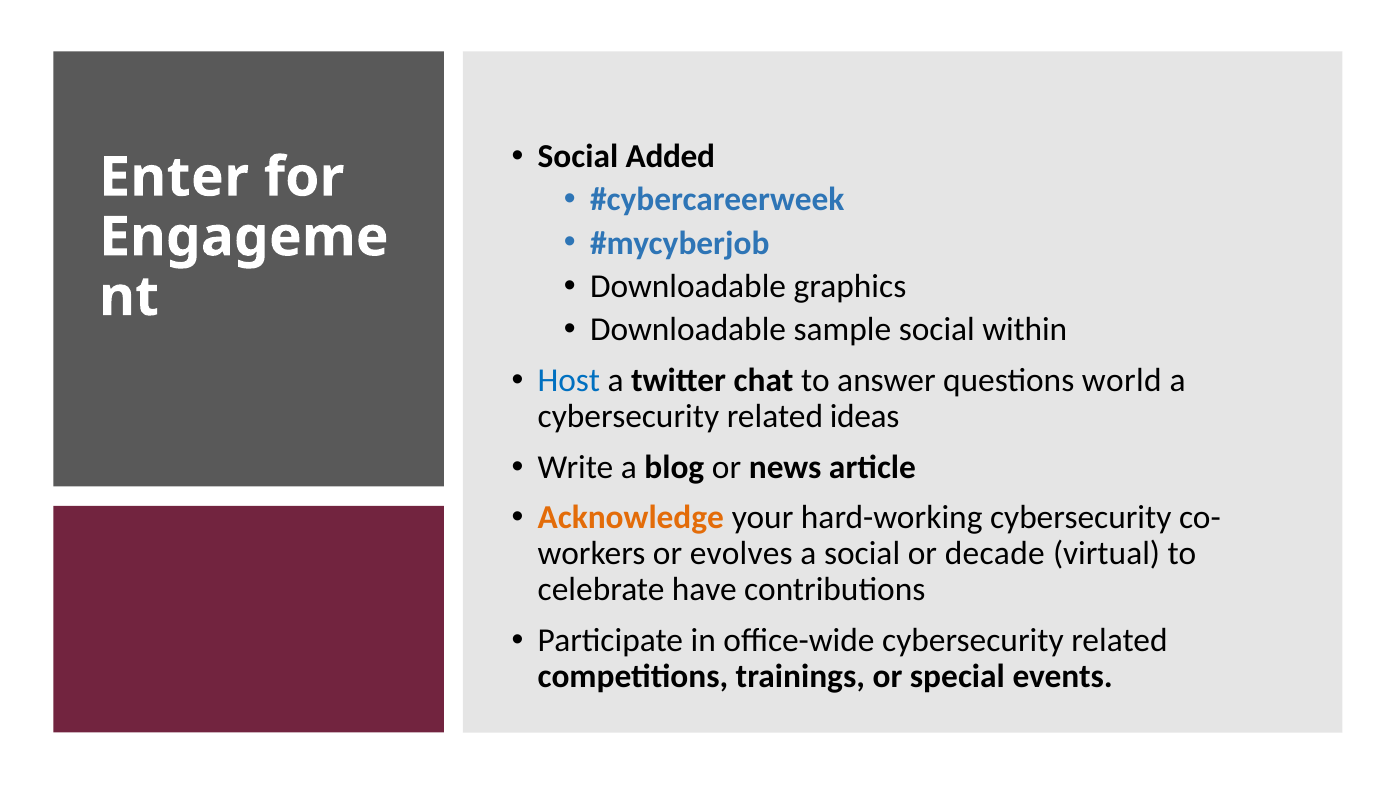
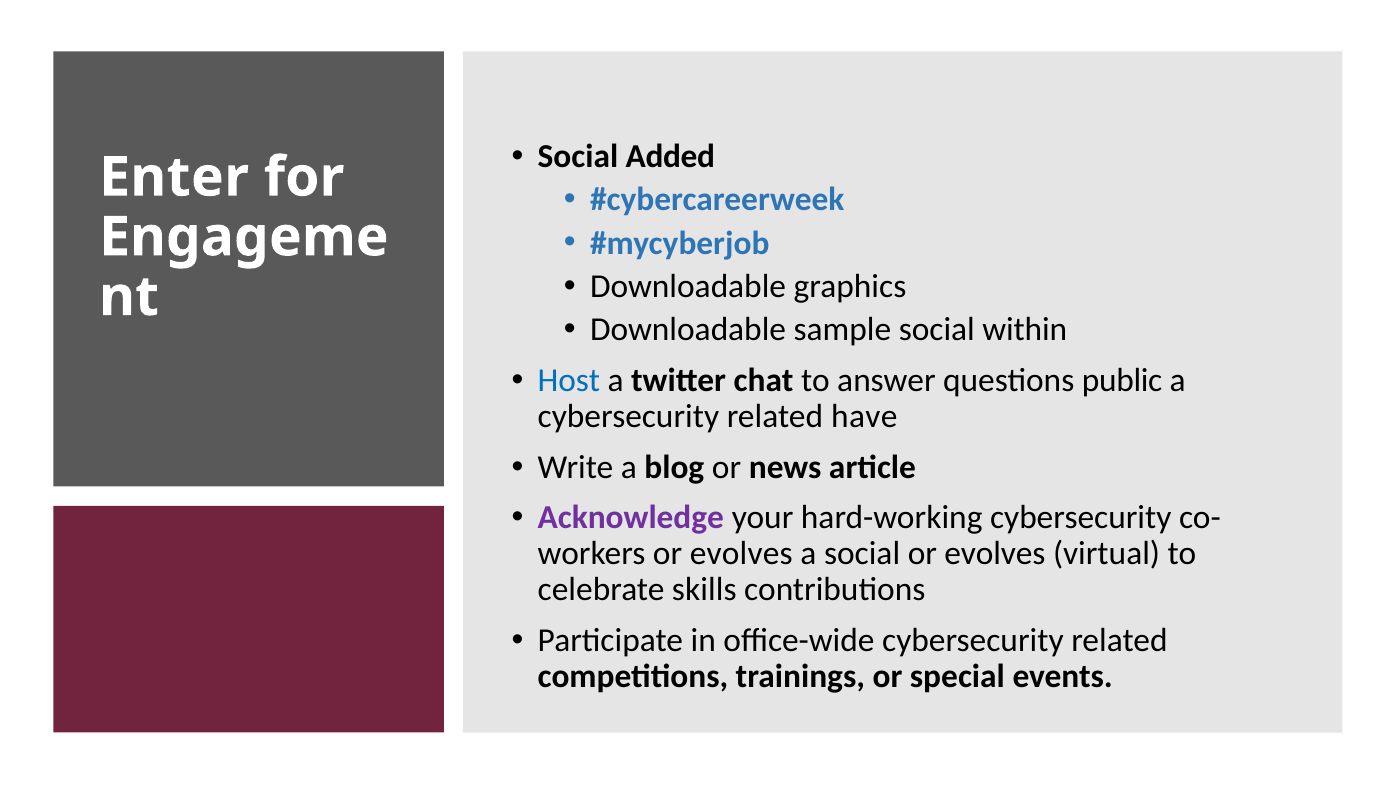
world: world -> public
ideas: ideas -> have
Acknowledge colour: orange -> purple
social or decade: decade -> evolves
have: have -> skills
